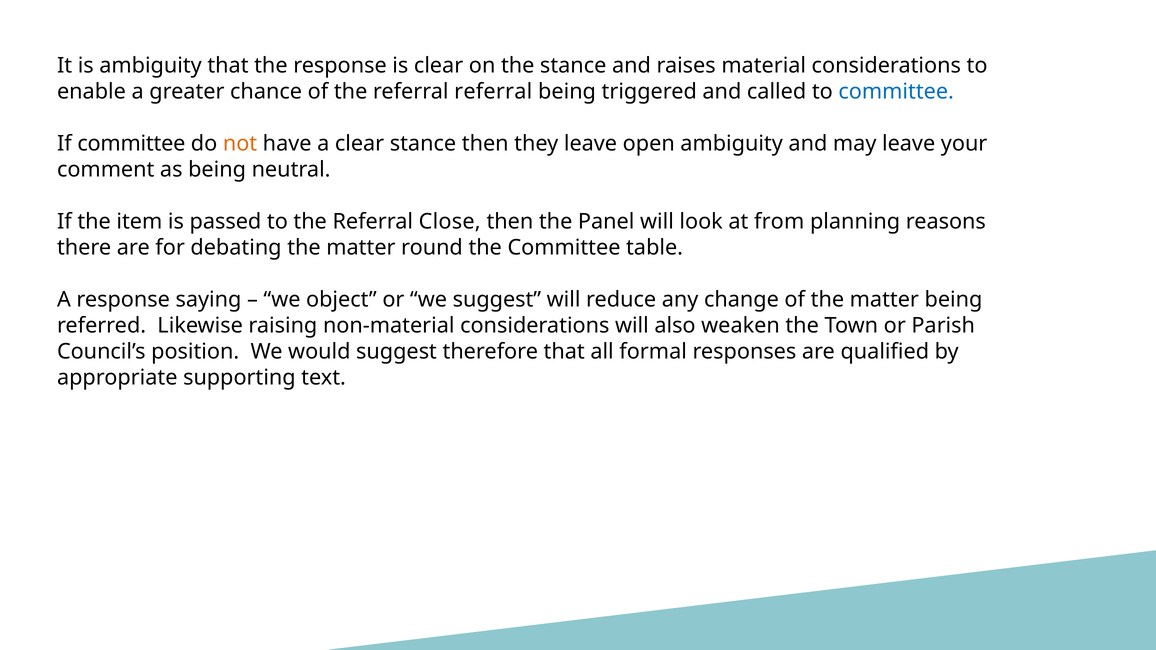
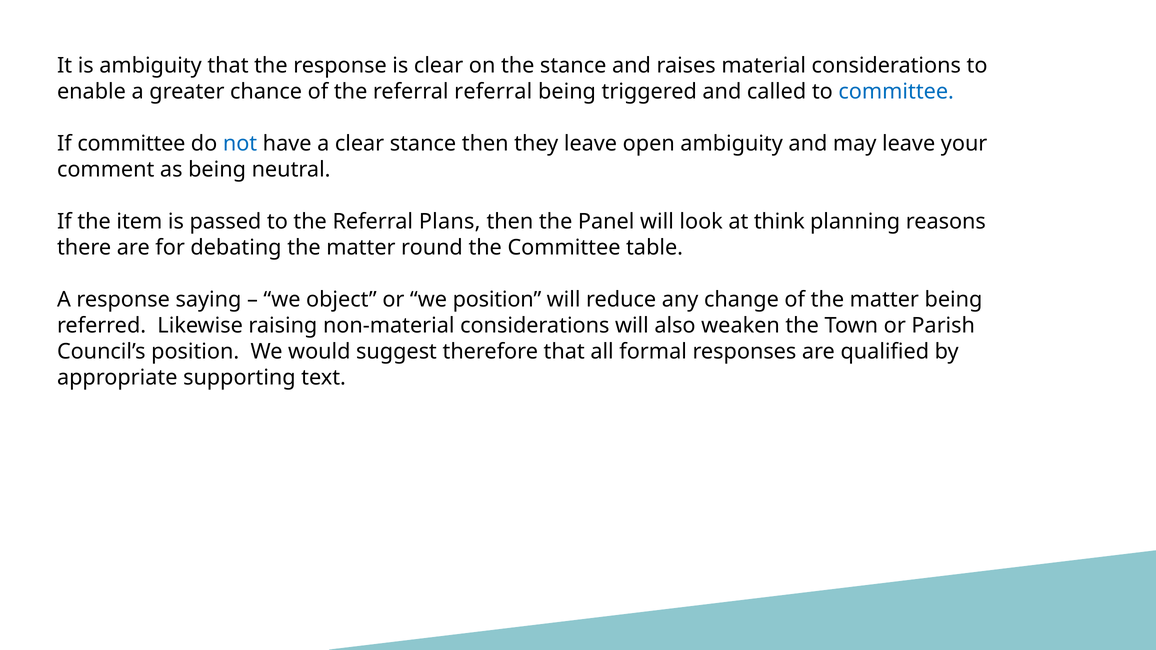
not colour: orange -> blue
Close: Close -> Plans
from: from -> think
we suggest: suggest -> position
